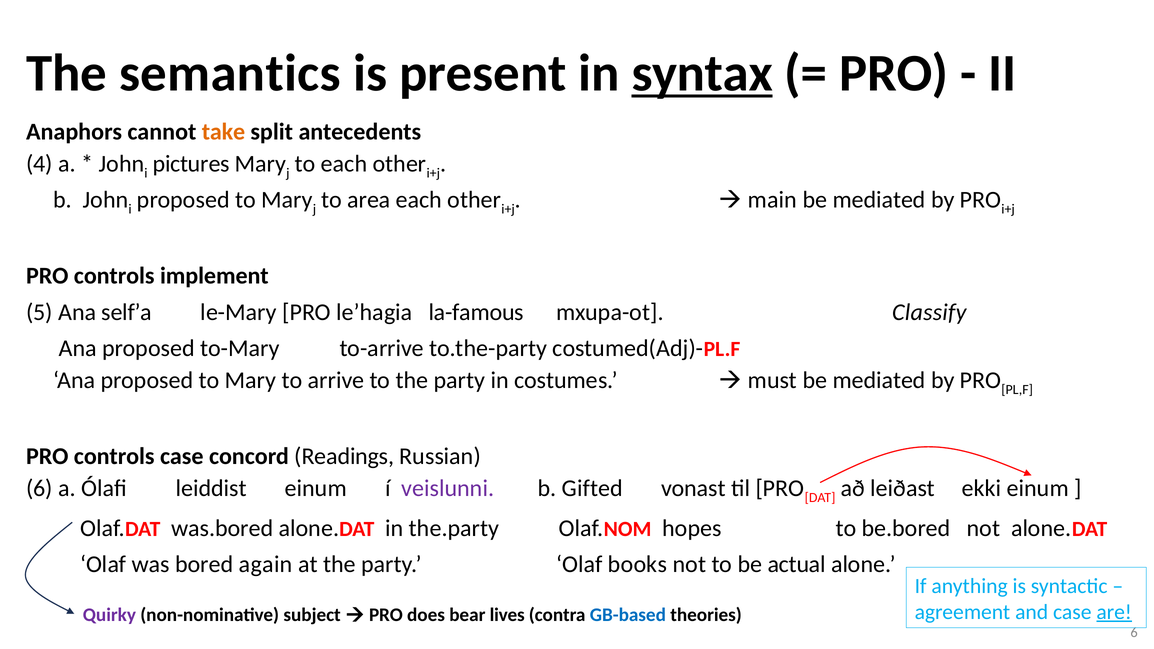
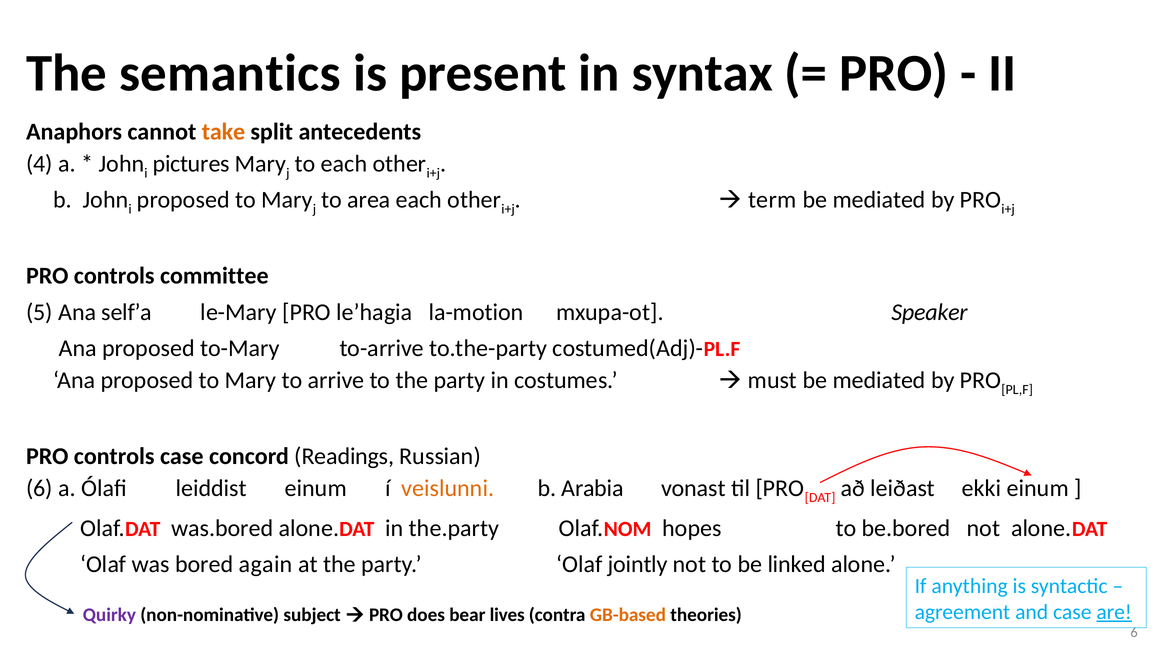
syntax underline: present -> none
main: main -> term
implement: implement -> committee
la-famous: la-famous -> la-motion
Classify: Classify -> Speaker
veislunni colour: purple -> orange
Gifted: Gifted -> Arabia
books: books -> jointly
actual: actual -> linked
GB-based colour: blue -> orange
